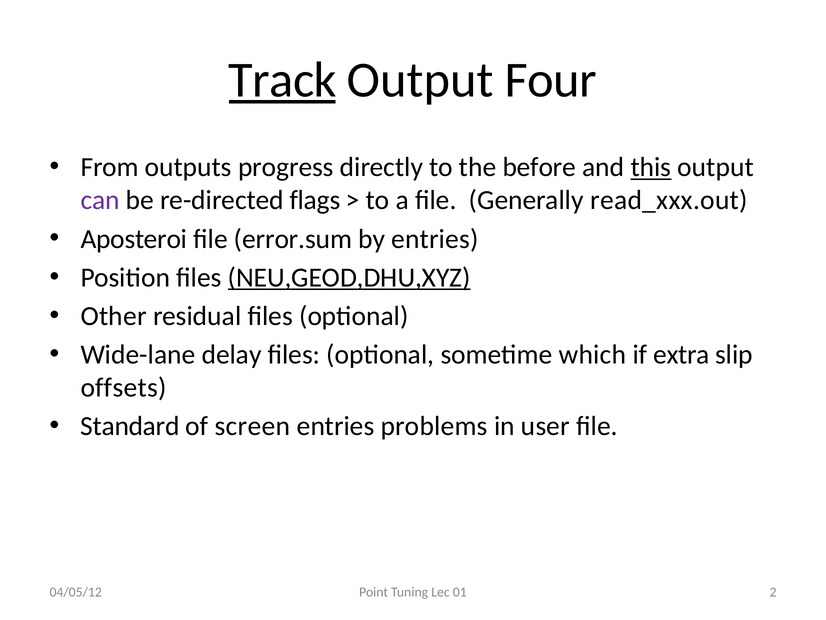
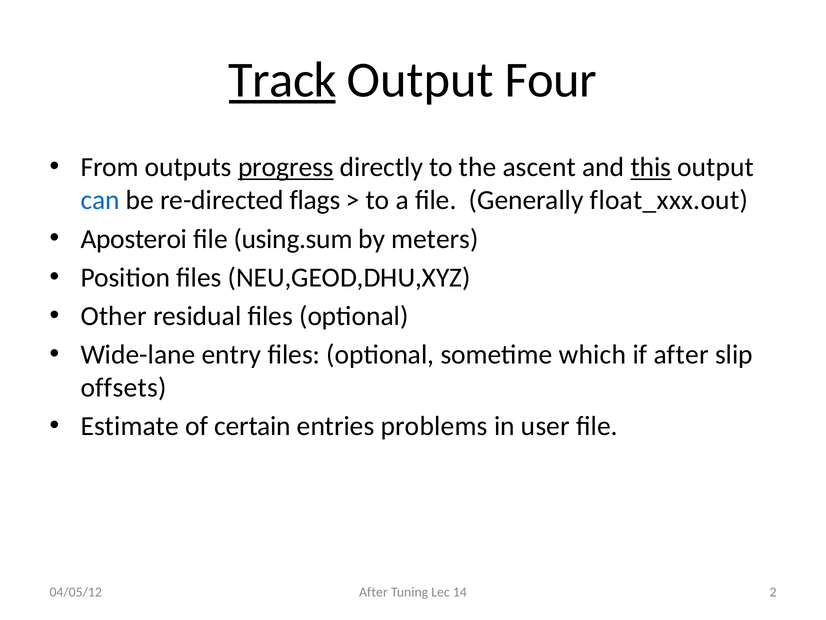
progress underline: none -> present
before: before -> ascent
can colour: purple -> blue
read_xxx.out: read_xxx.out -> float_xxx.out
error.sum: error.sum -> using.sum
by entries: entries -> meters
NEU,GEOD,DHU,XYZ underline: present -> none
delay: delay -> entry
if extra: extra -> after
Standard: Standard -> Estimate
screen: screen -> certain
Point at (374, 591): Point -> After
01: 01 -> 14
